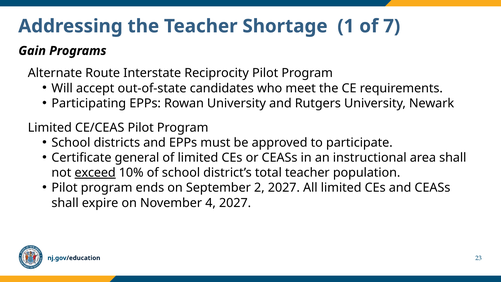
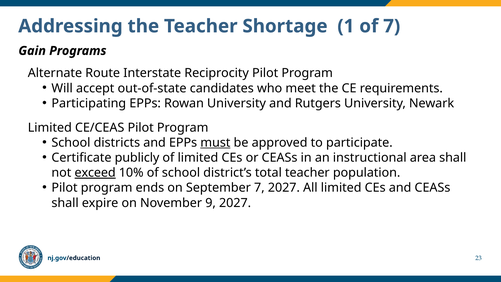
must underline: none -> present
general: general -> publicly
September 2: 2 -> 7
4: 4 -> 9
